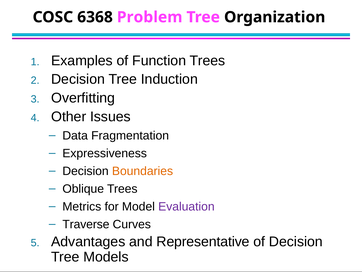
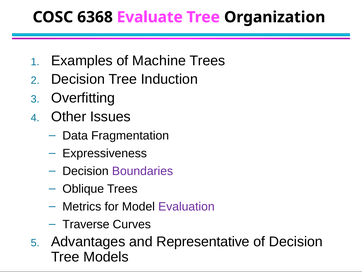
Problem: Problem -> Evaluate
Function: Function -> Machine
Boundaries colour: orange -> purple
